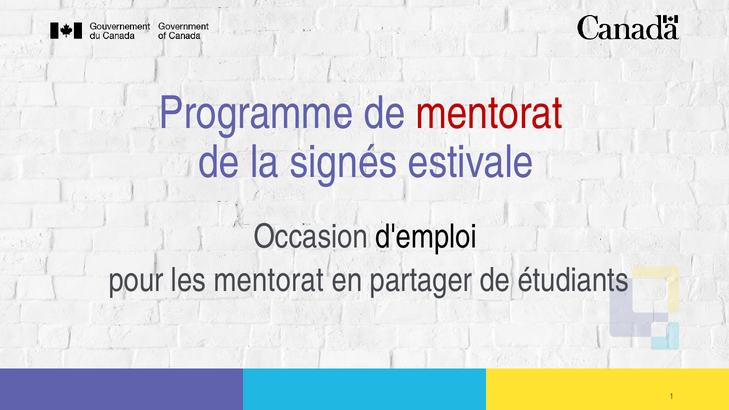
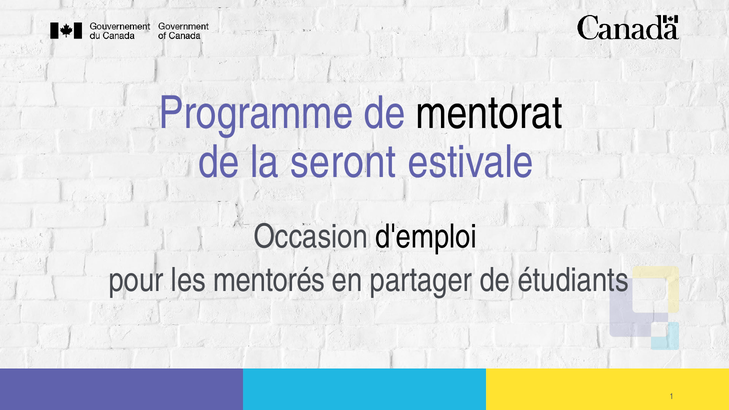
mentorat at (489, 113) colour: red -> black
signés: signés -> seront
les mentorat: mentorat -> mentorés
